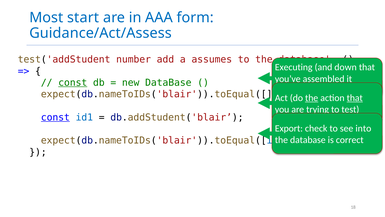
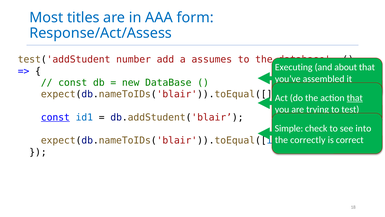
start: start -> titles
Guidance/Act/Assess: Guidance/Act/Assess -> Response/Act/Assess
down: down -> about
const at (73, 82) underline: present -> none
the at (312, 98) underline: present -> none
Export: Export -> Simple
database at (308, 140): database -> correctly
